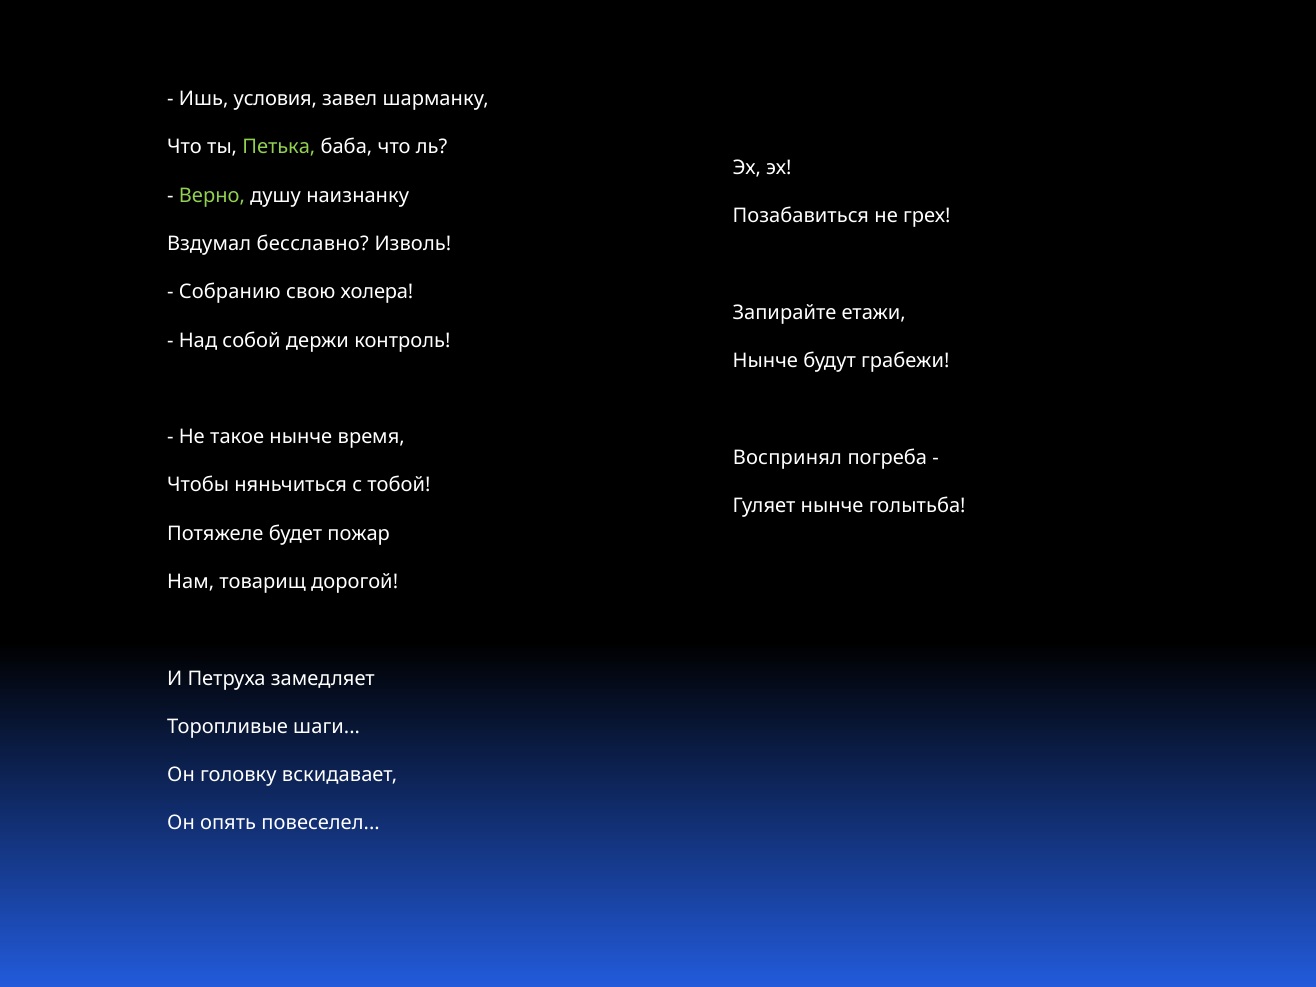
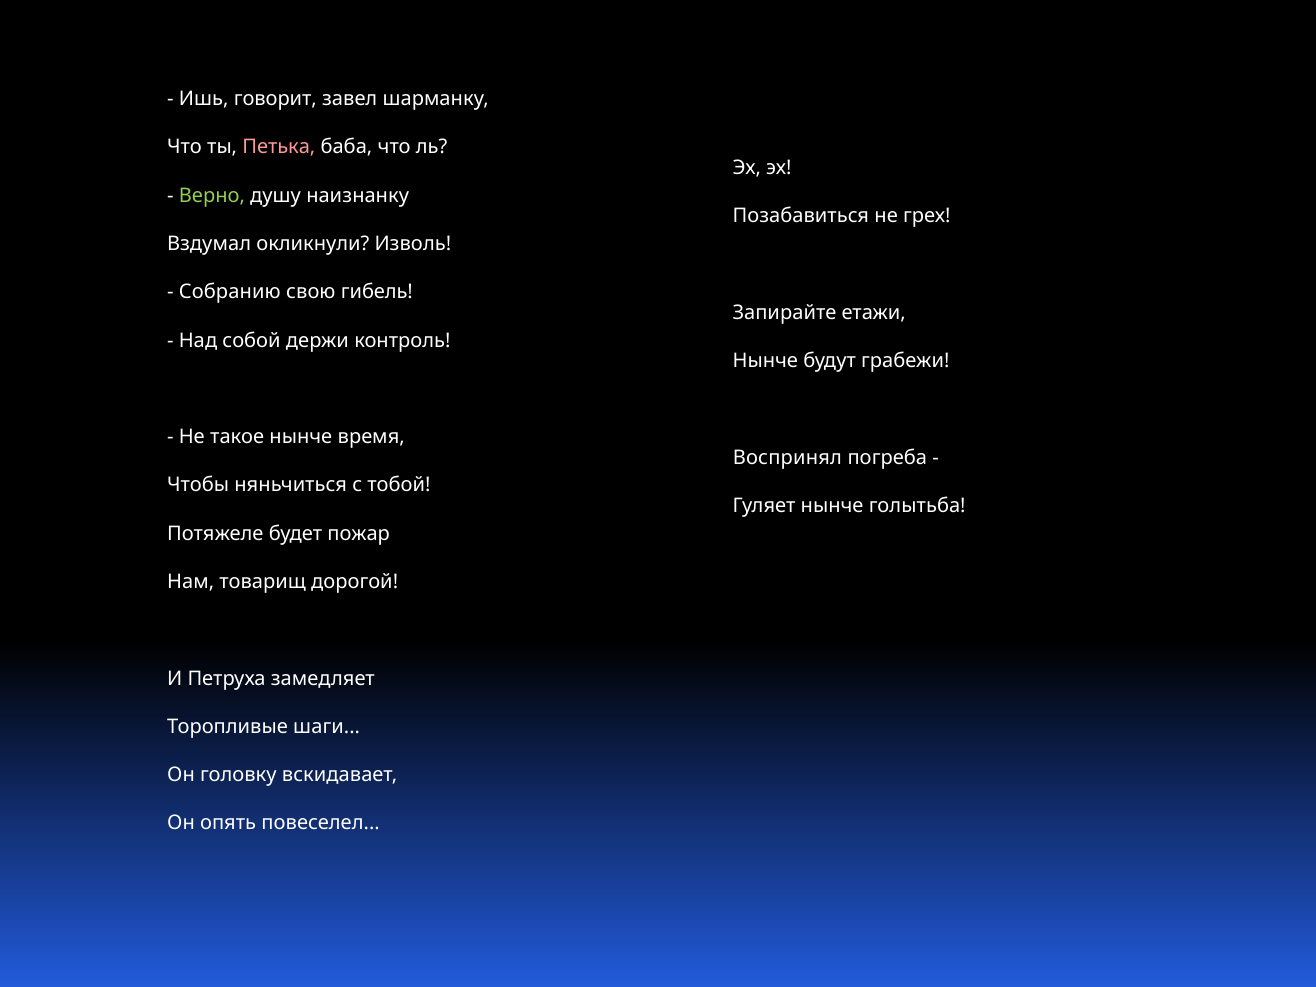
условия: условия -> говорит
Петька colour: light green -> pink
бесславно: бесславно -> окликнули
холера: холера -> гибель
